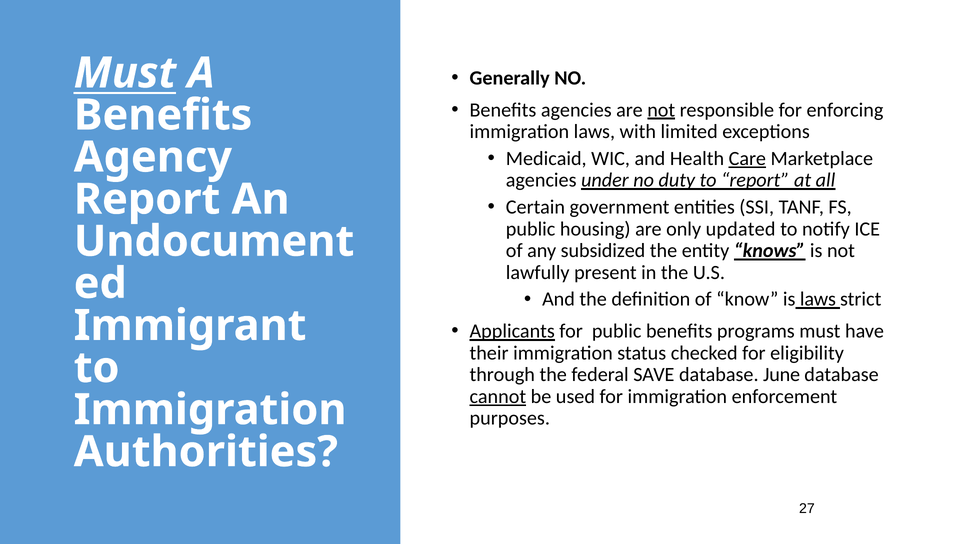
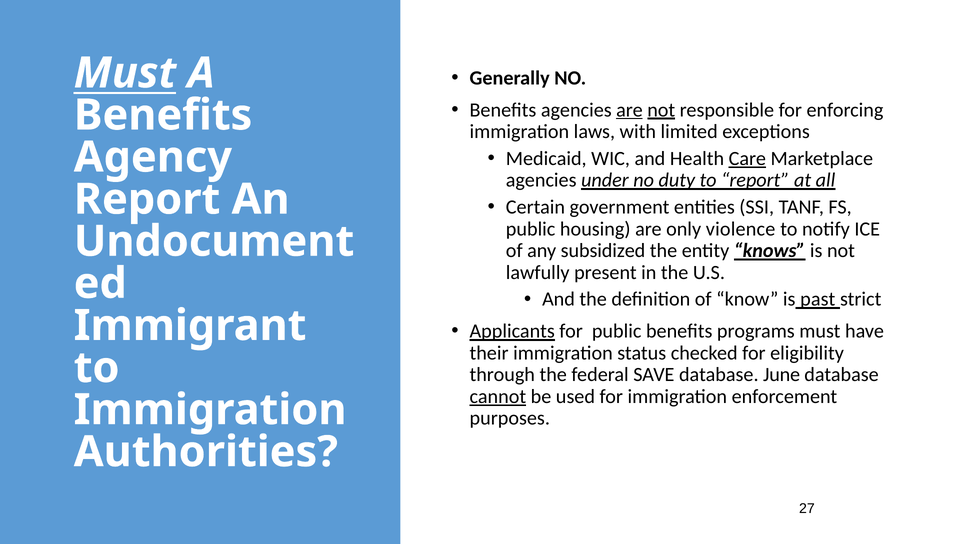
are at (629, 110) underline: none -> present
updated: updated -> violence
is laws: laws -> past
